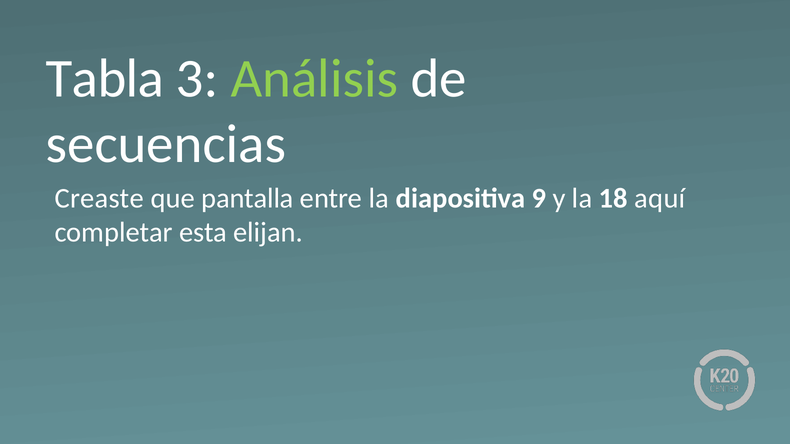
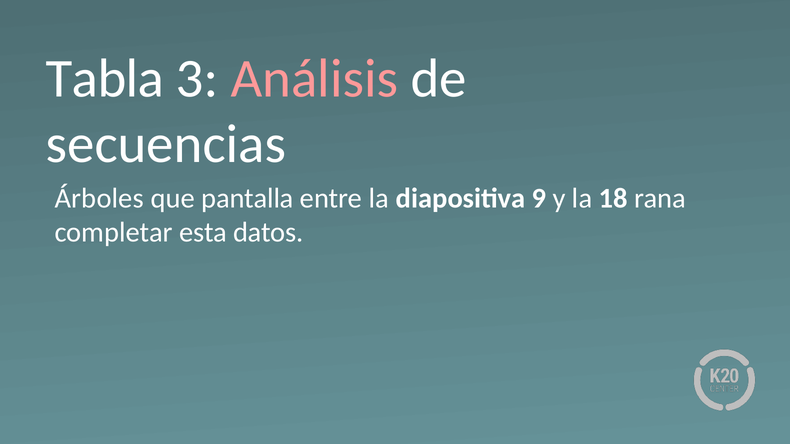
Análisis colour: light green -> pink
Creaste: Creaste -> Árboles
aquí: aquí -> rana
elijan: elijan -> datos
